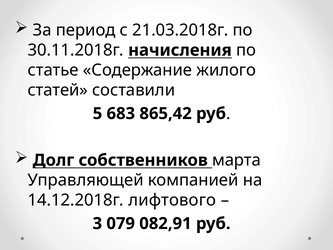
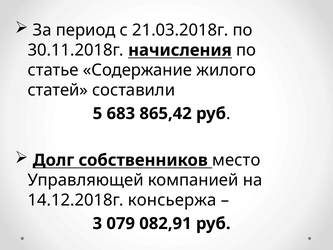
марта: марта -> место
лифтового: лифтового -> консьержа
